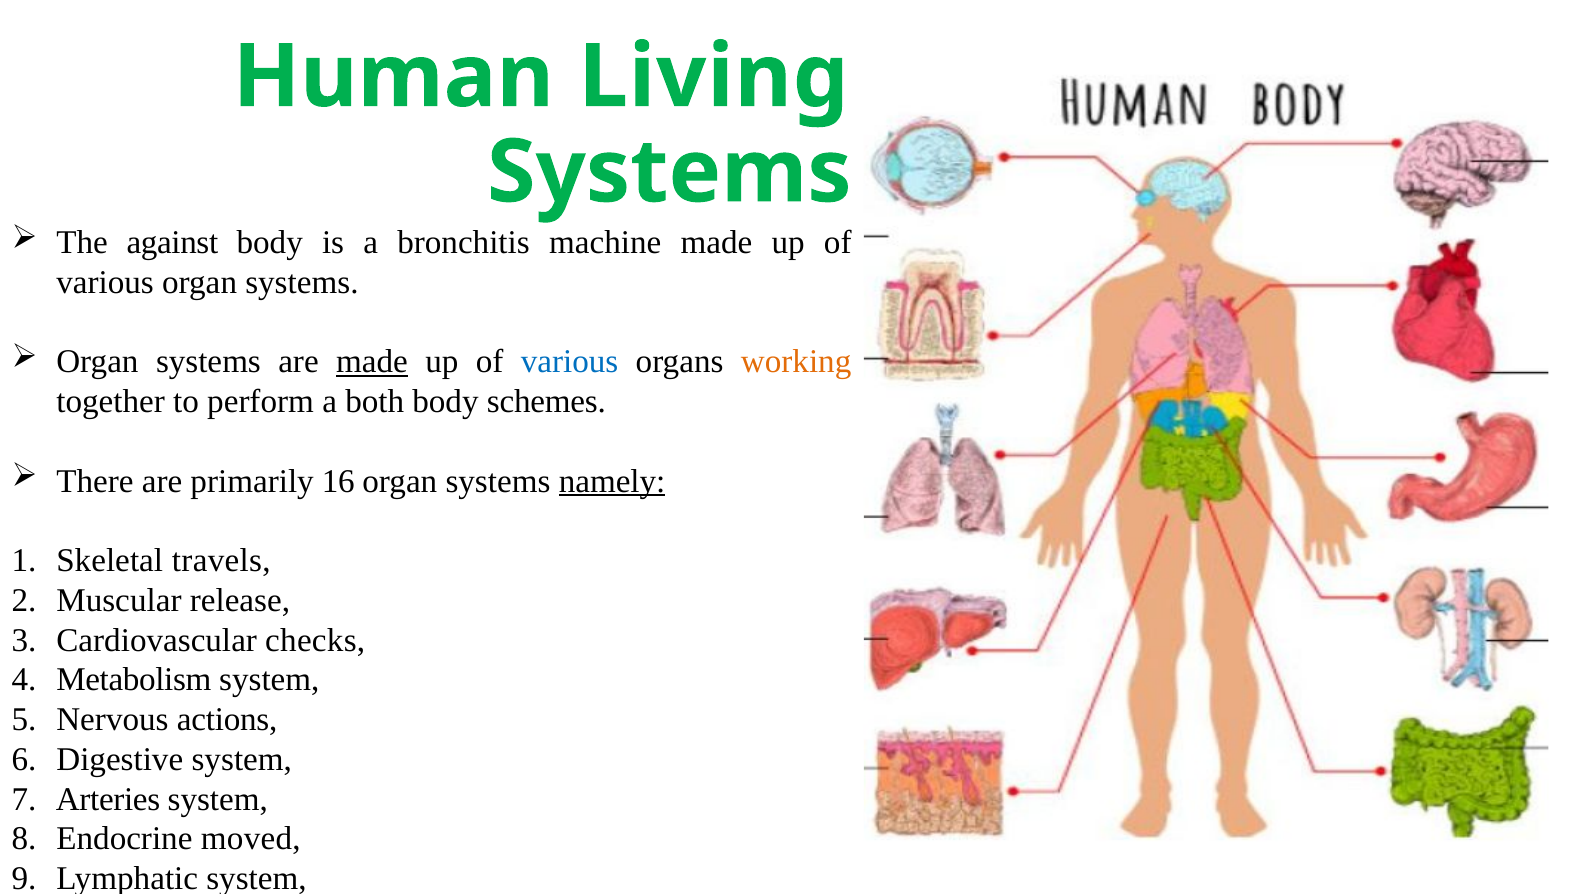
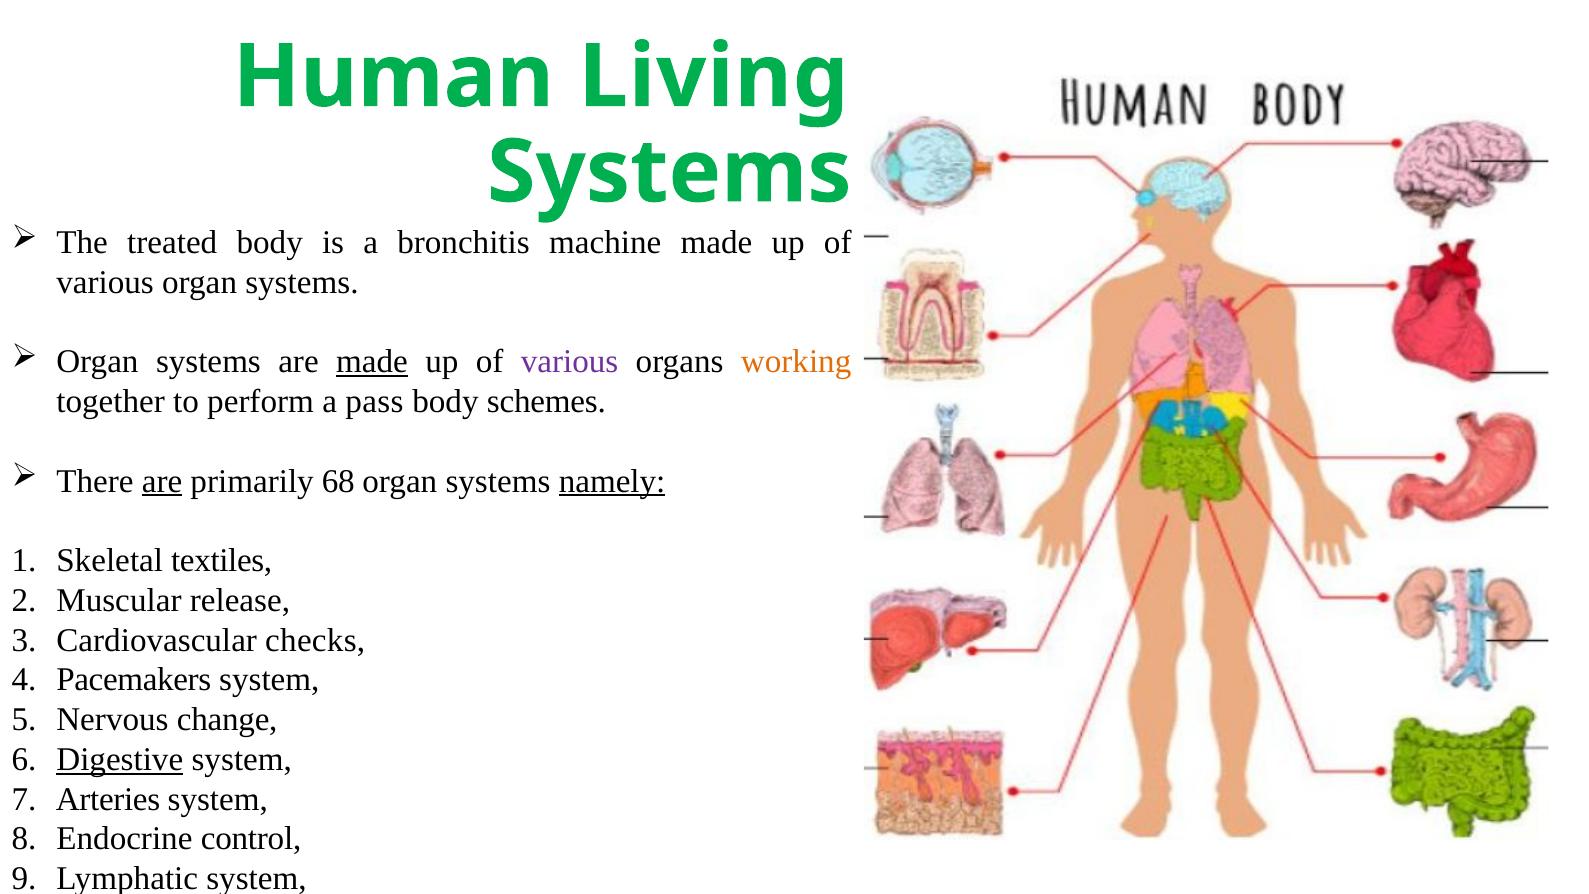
against: against -> treated
various at (570, 362) colour: blue -> purple
both: both -> pass
are at (162, 481) underline: none -> present
16: 16 -> 68
travels: travels -> textiles
Metabolism: Metabolism -> Pacemakers
actions: actions -> change
Digestive underline: none -> present
moved: moved -> control
